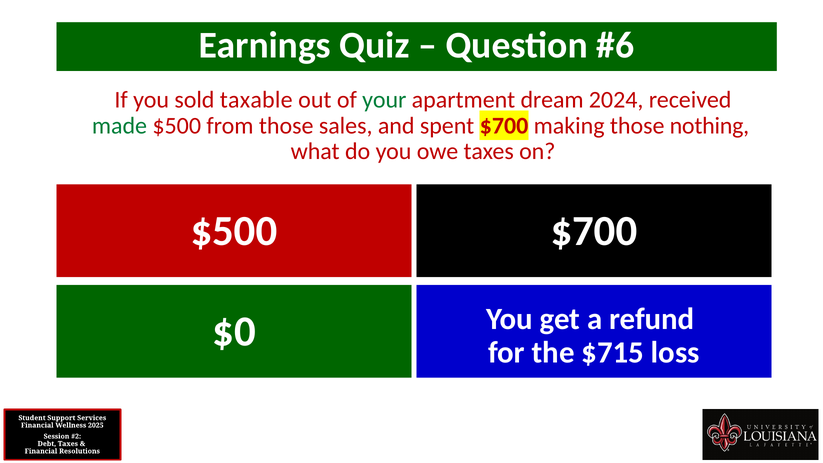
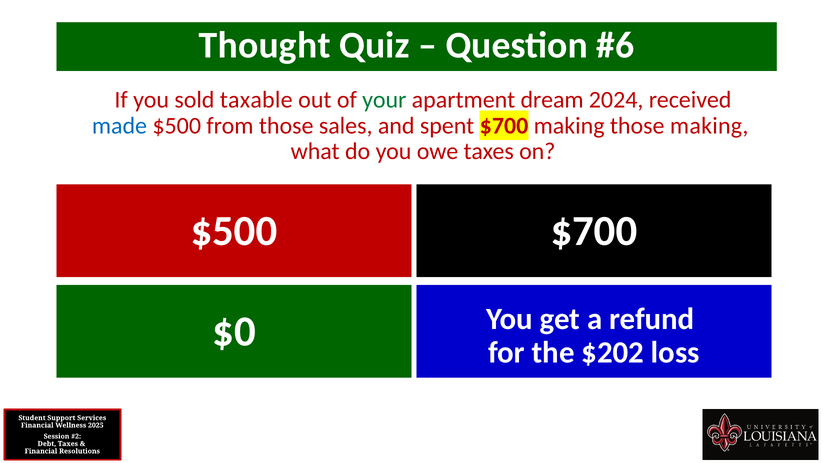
Earnings: Earnings -> Thought
made colour: green -> blue
those nothing: nothing -> making
$715: $715 -> $202
